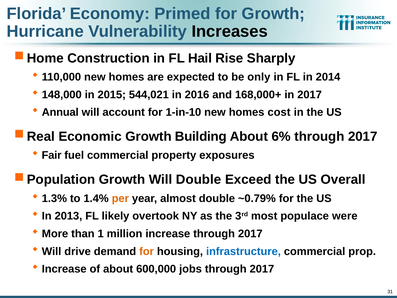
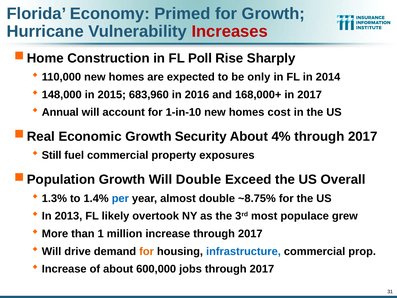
Increases colour: black -> red
Hail: Hail -> Poll
544,021: 544,021 -> 683,960
Building: Building -> Security
6%: 6% -> 4%
Fair: Fair -> Still
per colour: orange -> blue
~0.79%: ~0.79% -> ~8.75%
were: were -> grew
